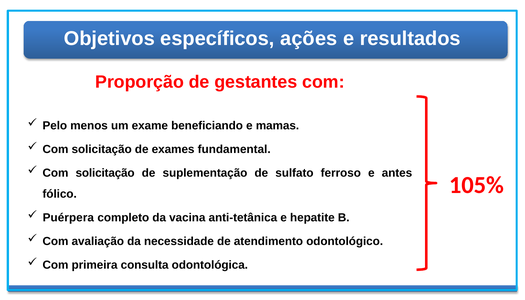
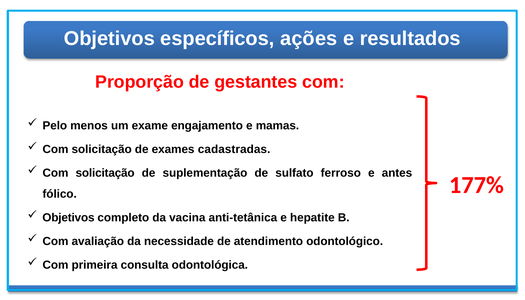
beneficiando: beneficiando -> engajamento
fundamental: fundamental -> cadastradas
105%: 105% -> 177%
Puérpera at (68, 217): Puérpera -> Objetivos
